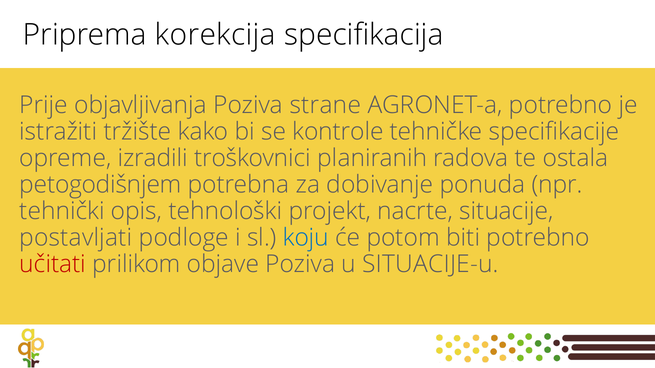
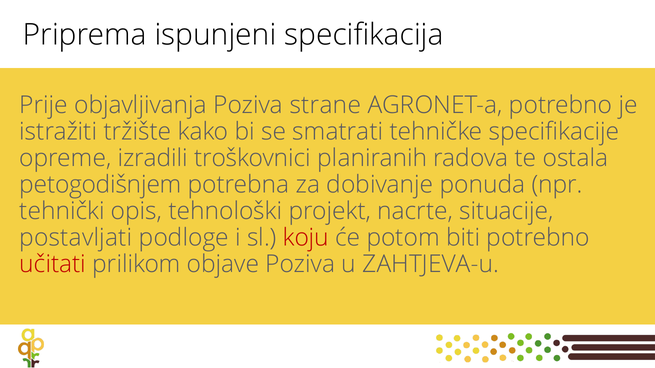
korekcija: korekcija -> ispunjeni
kontrole: kontrole -> smatrati
koju colour: blue -> red
SITUACIJE-u: SITUACIJE-u -> ZAHTJEVA-u
